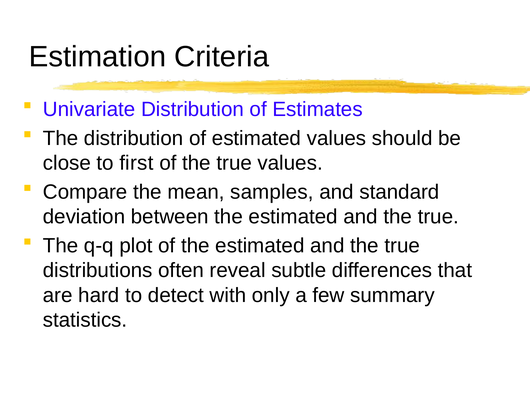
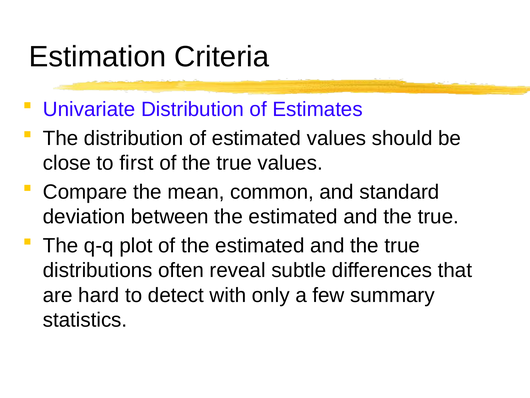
samples: samples -> common
